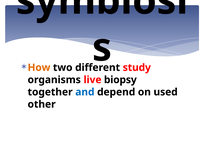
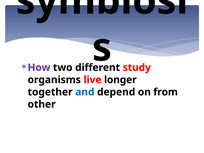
How colour: orange -> purple
biopsy: biopsy -> longer
used: used -> from
